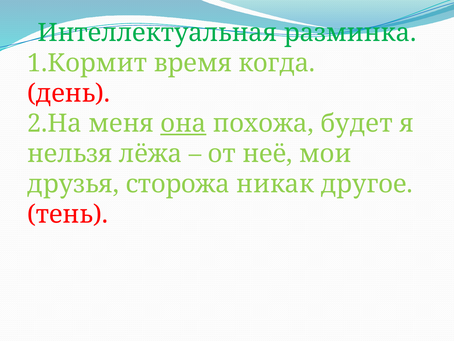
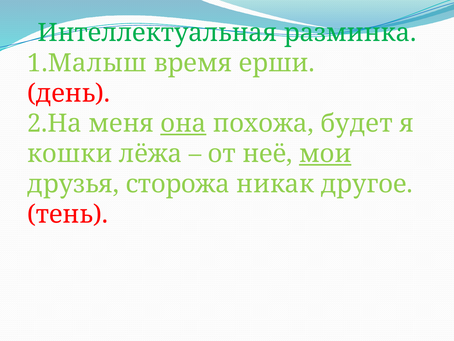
1.Кормит: 1.Кормит -> 1.Малыш
когда: когда -> ерши
нельзя: нельзя -> кошки
мои underline: none -> present
